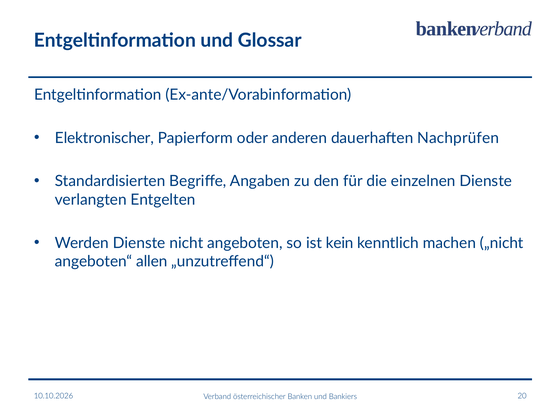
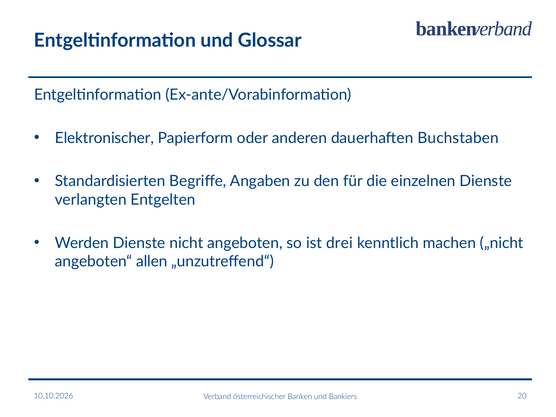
Nachprüfen: Nachprüfen -> Buchstaben
kein: kein -> drei
